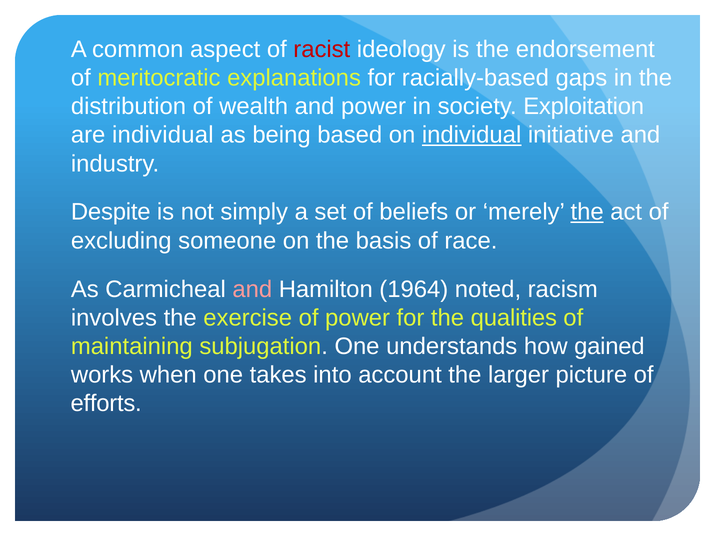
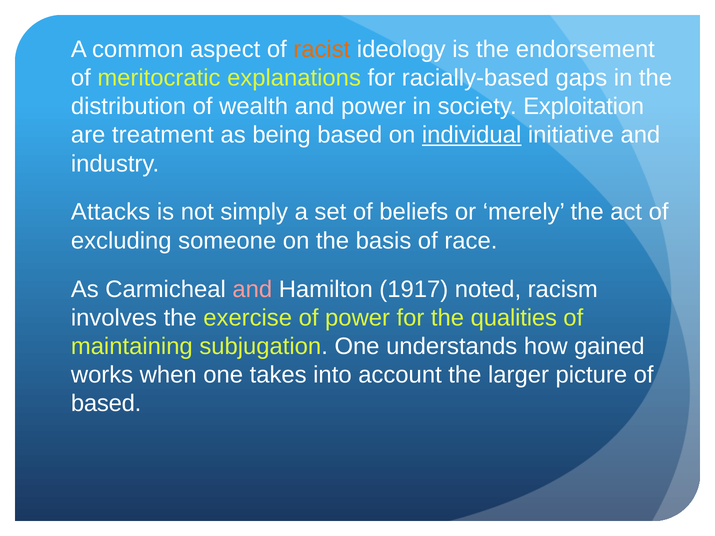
racist colour: red -> orange
are individual: individual -> treatment
Despite: Despite -> Attacks
the at (587, 212) underline: present -> none
1964: 1964 -> 1917
efforts at (106, 404): efforts -> based
